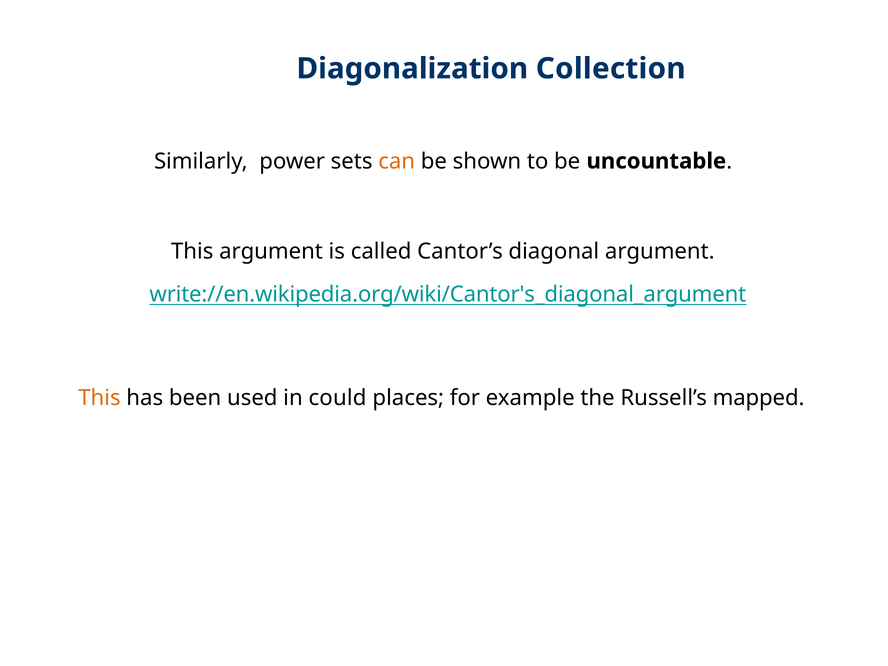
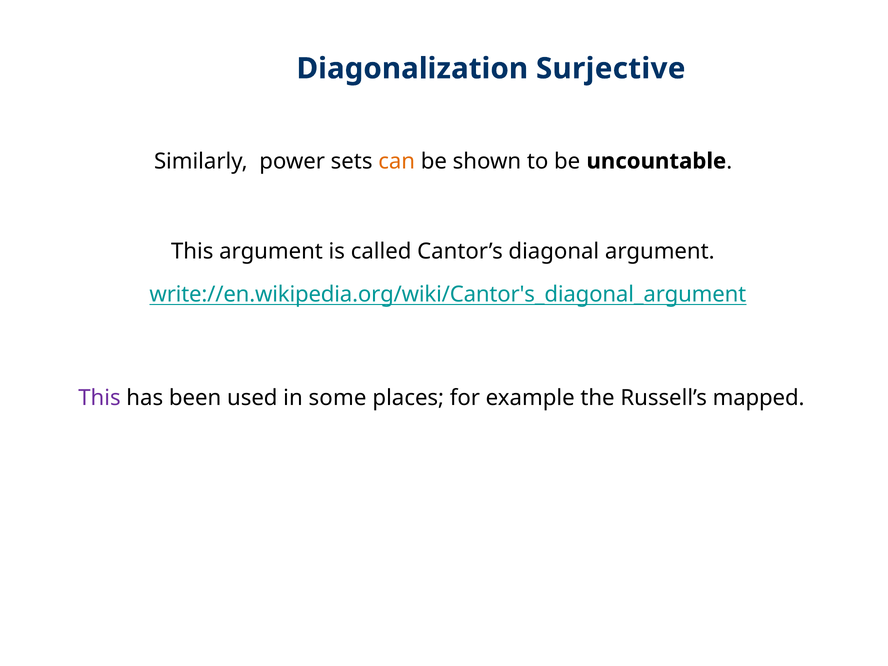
Collection: Collection -> Surjective
This at (99, 398) colour: orange -> purple
could: could -> some
